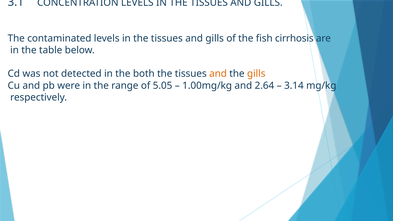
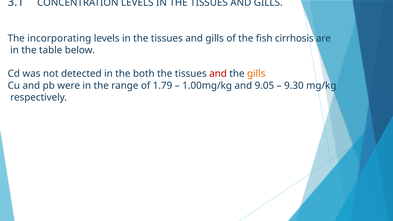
contaminated: contaminated -> incorporating
and at (218, 74) colour: orange -> red
5.05: 5.05 -> 1.79
2.64: 2.64 -> 9.05
3.14: 3.14 -> 9.30
